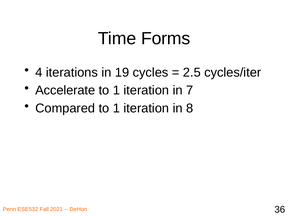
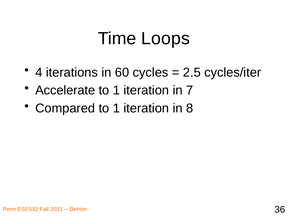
Forms: Forms -> Loops
19: 19 -> 60
